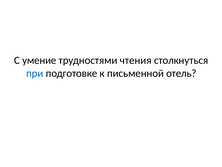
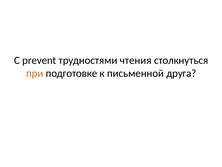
умение: умение -> prevent
при colour: blue -> orange
отель: отель -> друга
